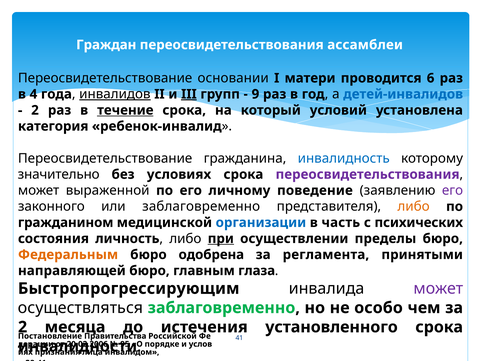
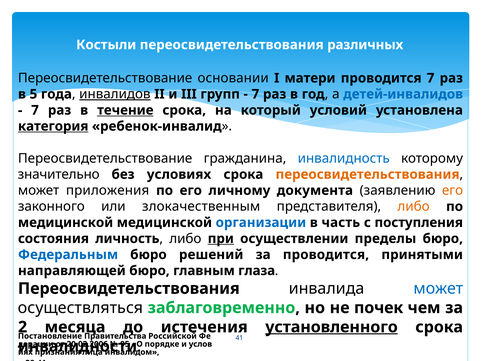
Граждан: Граждан -> Костыли
ассамблеи: ассамблеи -> различных
проводится 6: 6 -> 7
4: 4 -> 5
III underline: present -> none
9 at (255, 94): 9 -> 7
2 at (35, 110): 2 -> 7
категория underline: none -> present
переосвидетельствования at (368, 174) colour: purple -> orange
выраженной: выраженной -> приложения
поведение: поведение -> документа
его at (453, 190) colour: purple -> orange
или заблаговременно: заблаговременно -> злокачественным
гражданином at (66, 222): гражданином -> медицинской
психических: психических -> поступления
Федеральным colour: orange -> blue
одобрена: одобрена -> решений
за регламента: регламента -> проводится
Быстропрогрессирующим at (129, 288): Быстропрогрессирующим -> Переосвидетельствования
может at (438, 288) colour: purple -> blue
особо: особо -> почек
установленного underline: none -> present
